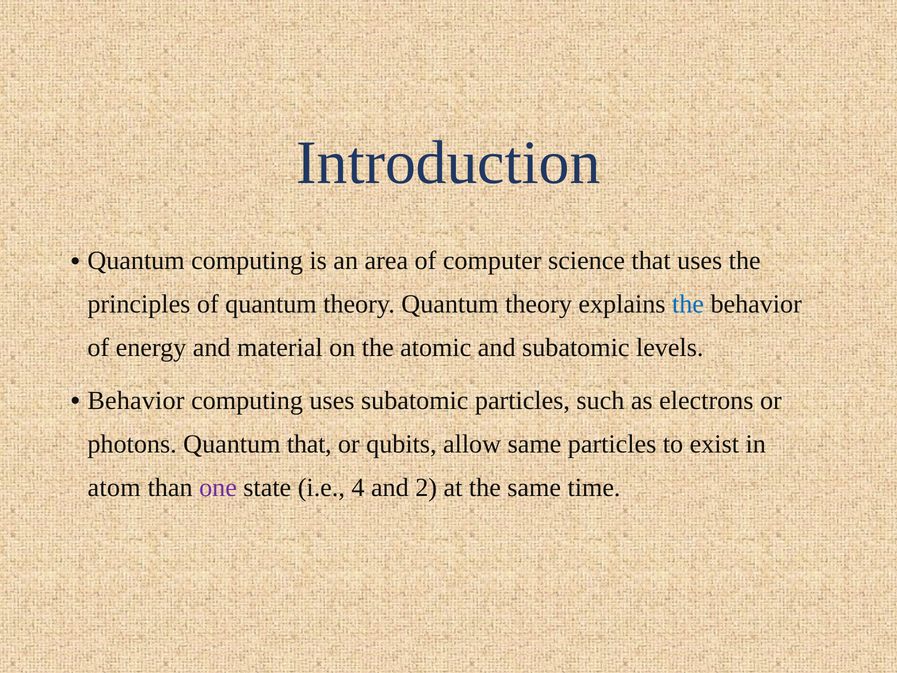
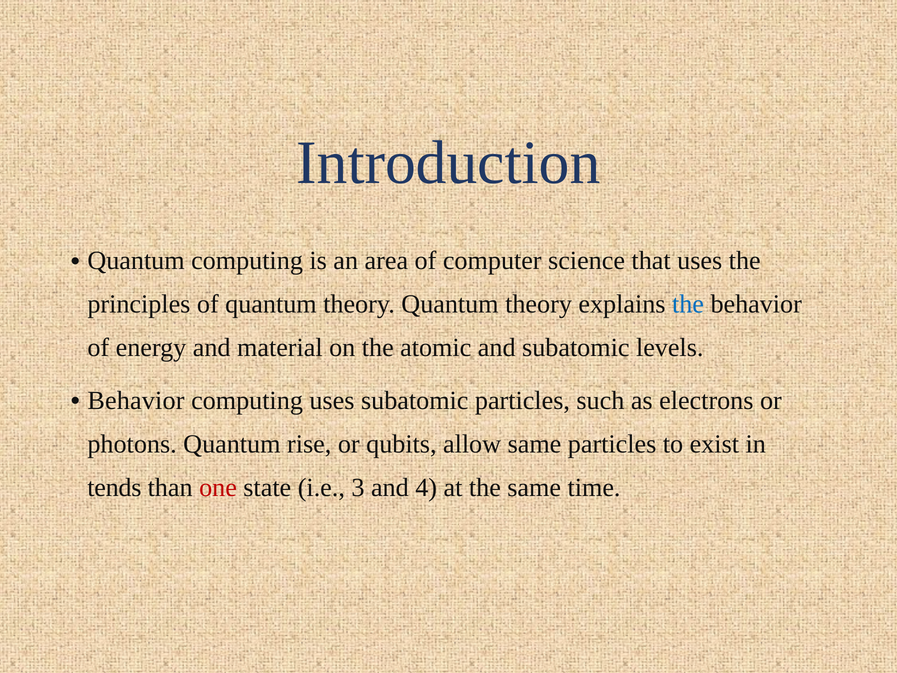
Quantum that: that -> rise
atom: atom -> tends
one colour: purple -> red
4: 4 -> 3
2: 2 -> 4
